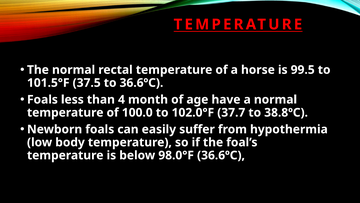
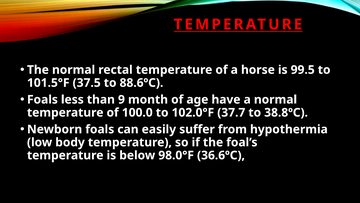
to 36.6ºC: 36.6ºC -> 88.6ºC
4: 4 -> 9
